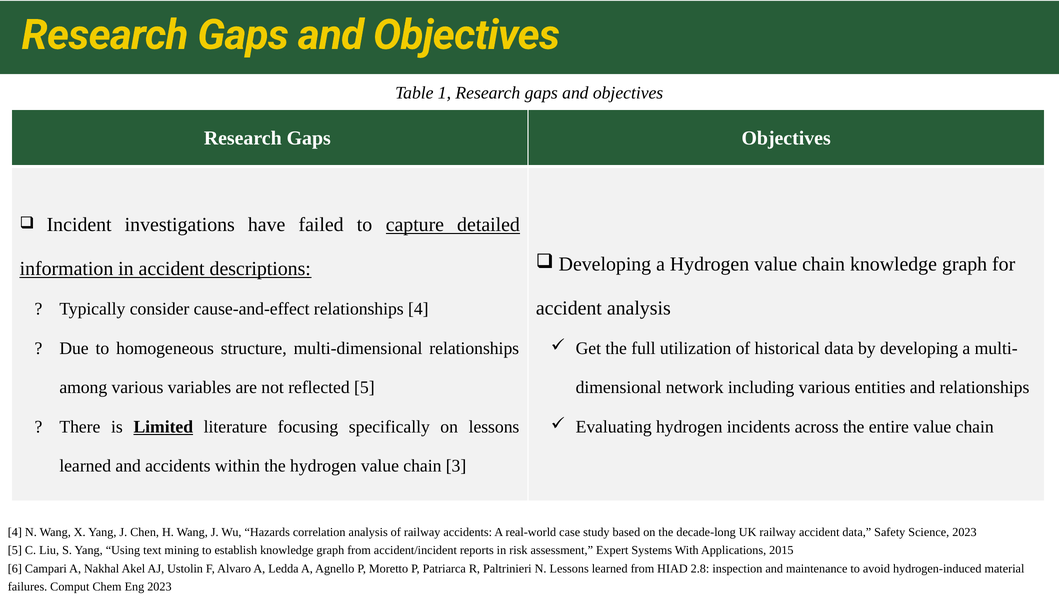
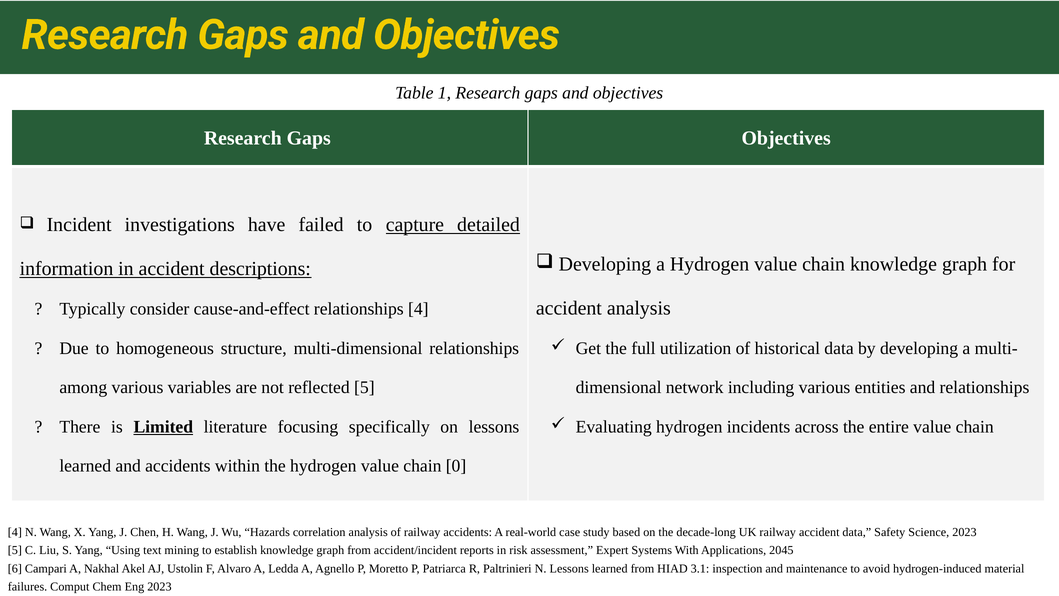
3: 3 -> 0
2015: 2015 -> 2045
2.8: 2.8 -> 3.1
